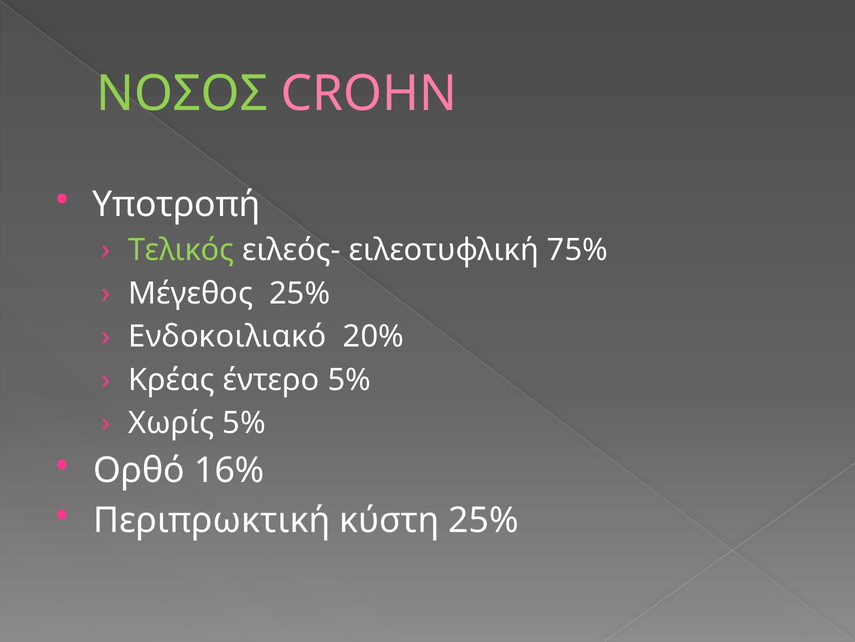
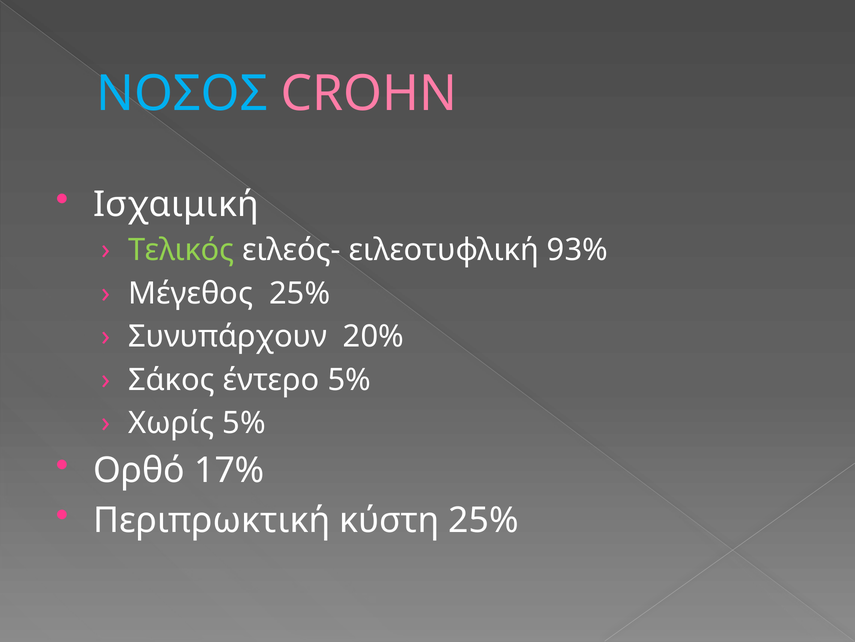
ΝΟΣΟΣ colour: light green -> light blue
Υποτροπή: Υποτροπή -> Ισχαιμική
75%: 75% -> 93%
Ενδοκοιλιακό: Ενδοκοιλιακό -> Συνυπάρχουν
Κρέας: Κρέας -> Σάκος
16%: 16% -> 17%
